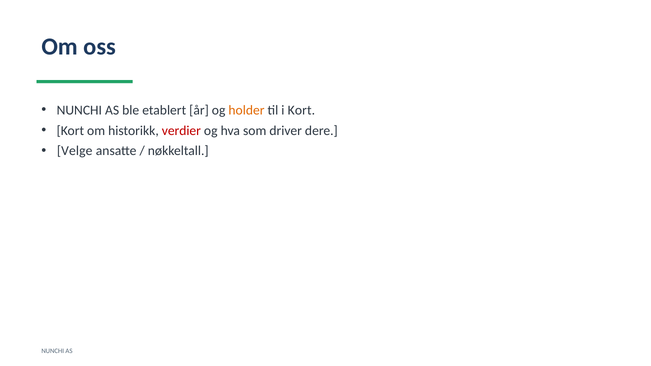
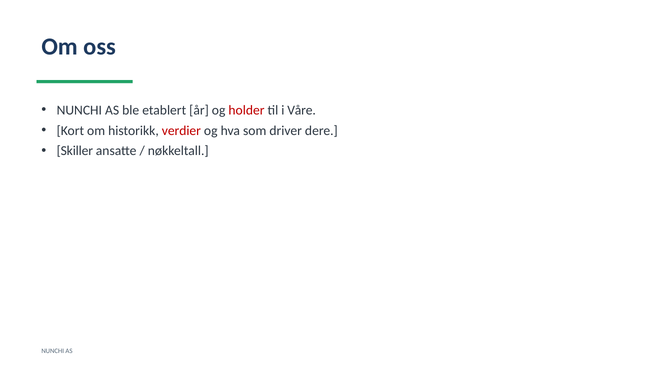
holder colour: orange -> red
i Kort: Kort -> Våre
Velge: Velge -> Skiller
